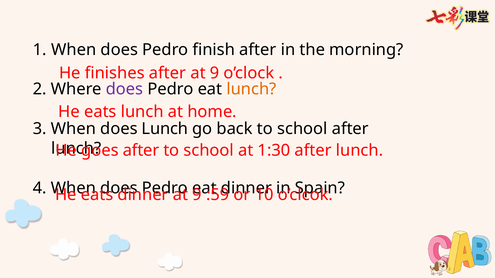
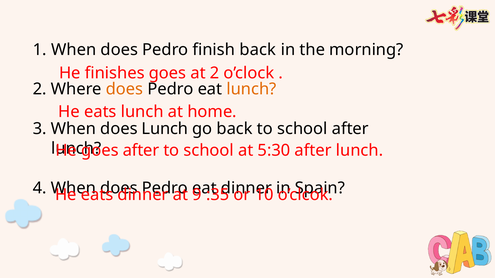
finish after: after -> back
finishes after: after -> goes
9 at (215, 73): 9 -> 2
does at (125, 89) colour: purple -> orange
1:30: 1:30 -> 5:30
:59: :59 -> :35
